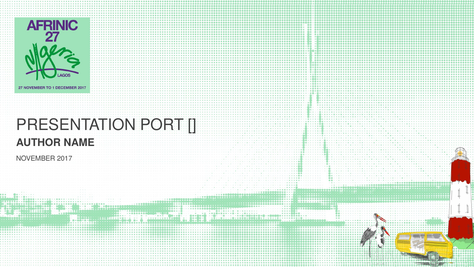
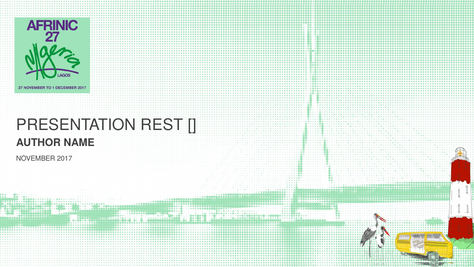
PORT: PORT -> REST
